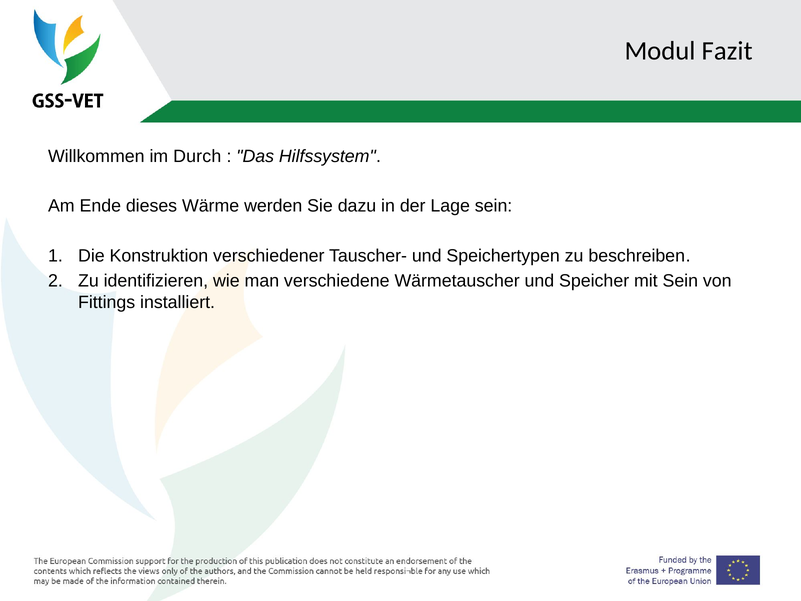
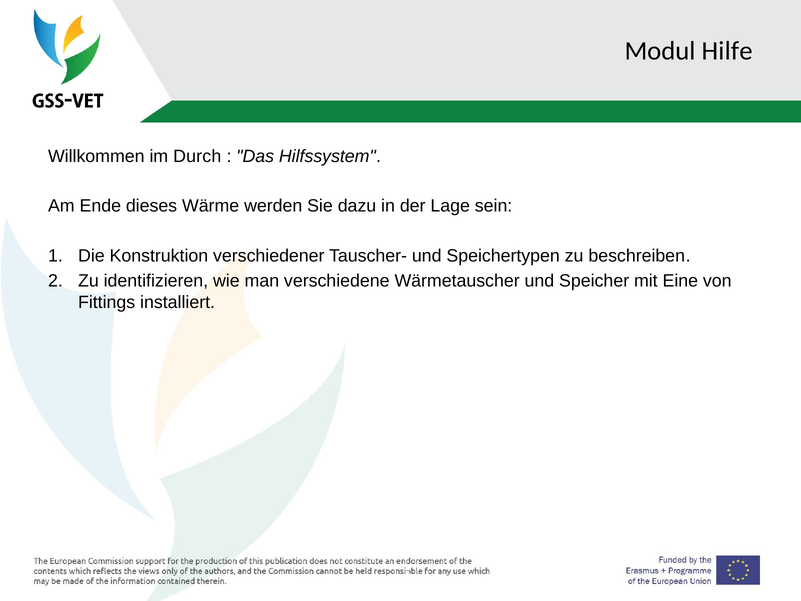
Fazit: Fazit -> Hilfe
mit Sein: Sein -> Eine
